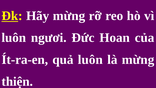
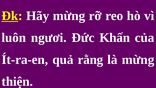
Hoan: Hoan -> Khấn
quả luôn: luôn -> rằng
